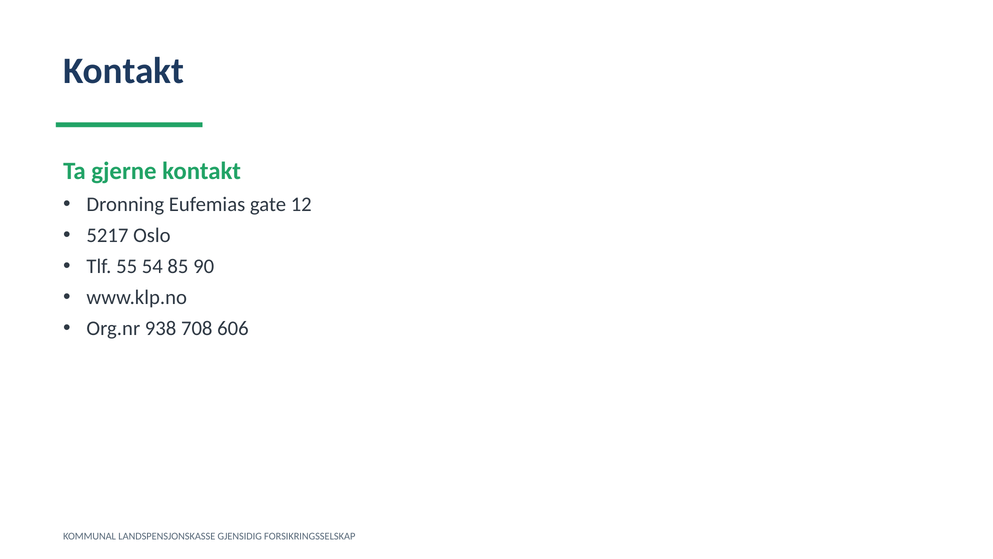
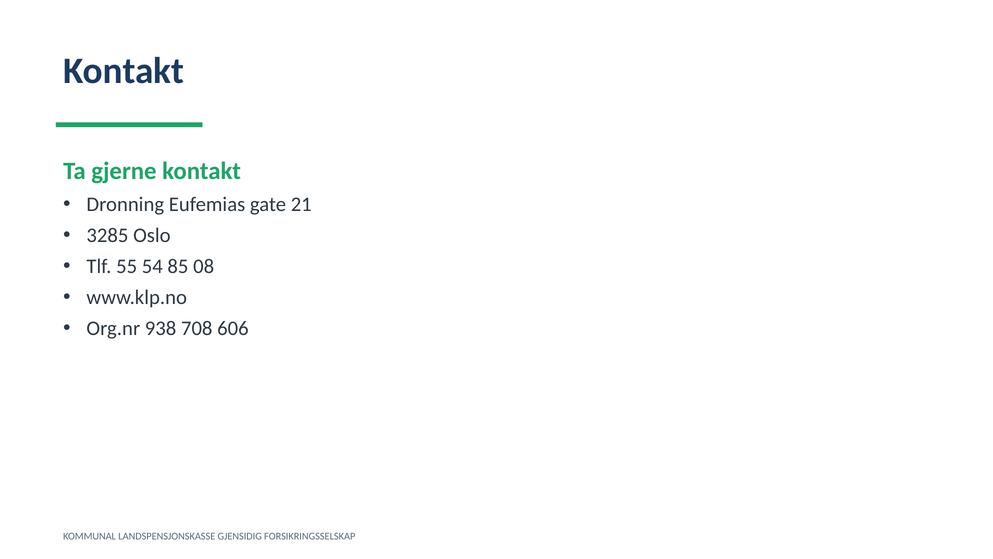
12: 12 -> 21
5217: 5217 -> 3285
90: 90 -> 08
